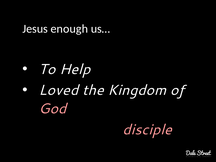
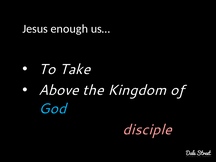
Help: Help -> Take
Loved: Loved -> Above
God colour: pink -> light blue
